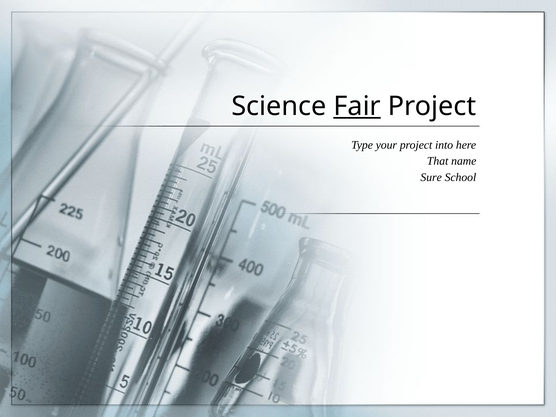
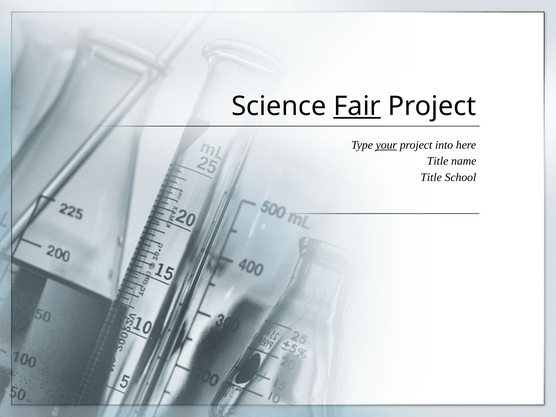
your underline: none -> present
That at (438, 161): That -> Title
Sure at (431, 177): Sure -> Title
